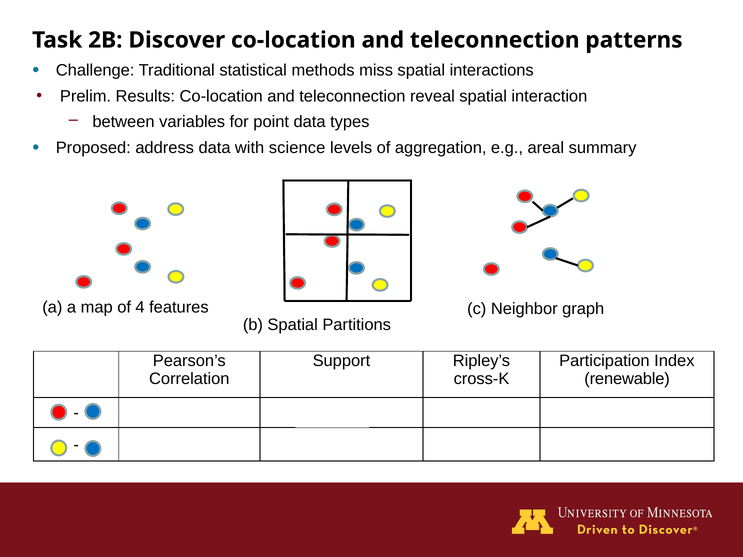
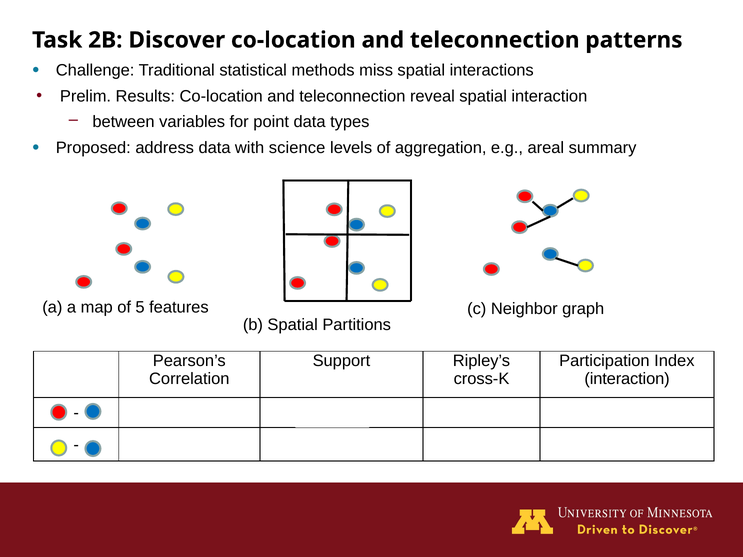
4: 4 -> 5
renewable at (627, 379): renewable -> interaction
